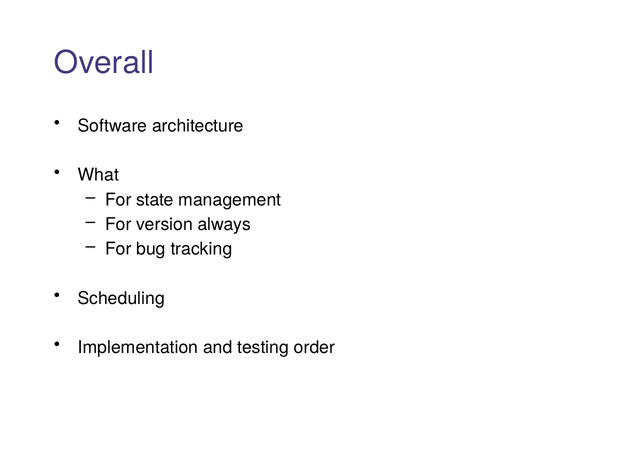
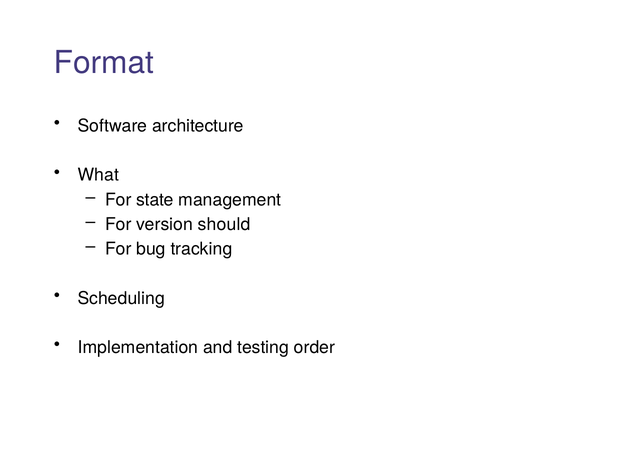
Overall: Overall -> Format
always: always -> should
